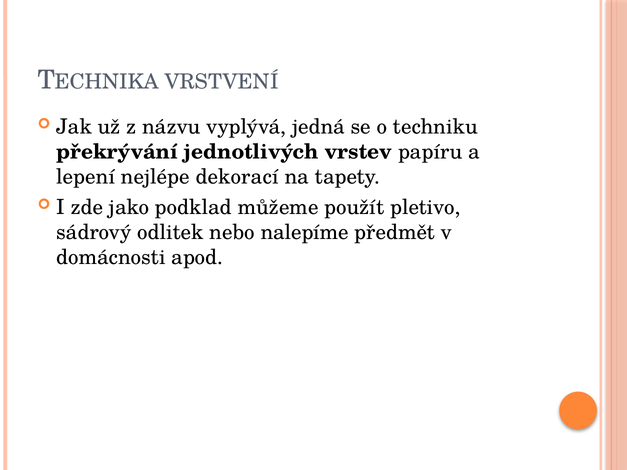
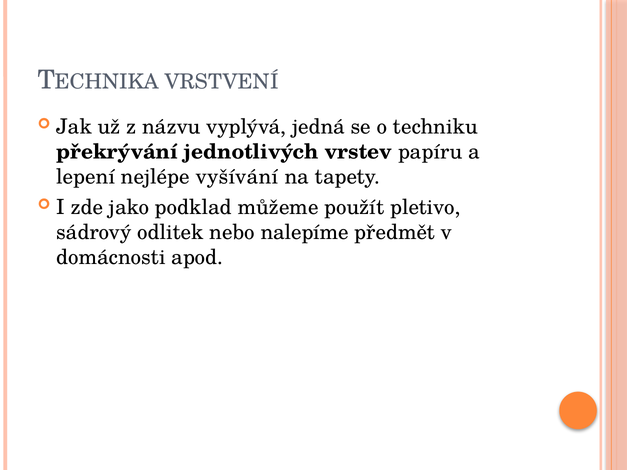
dekorací: dekorací -> vyšívání
